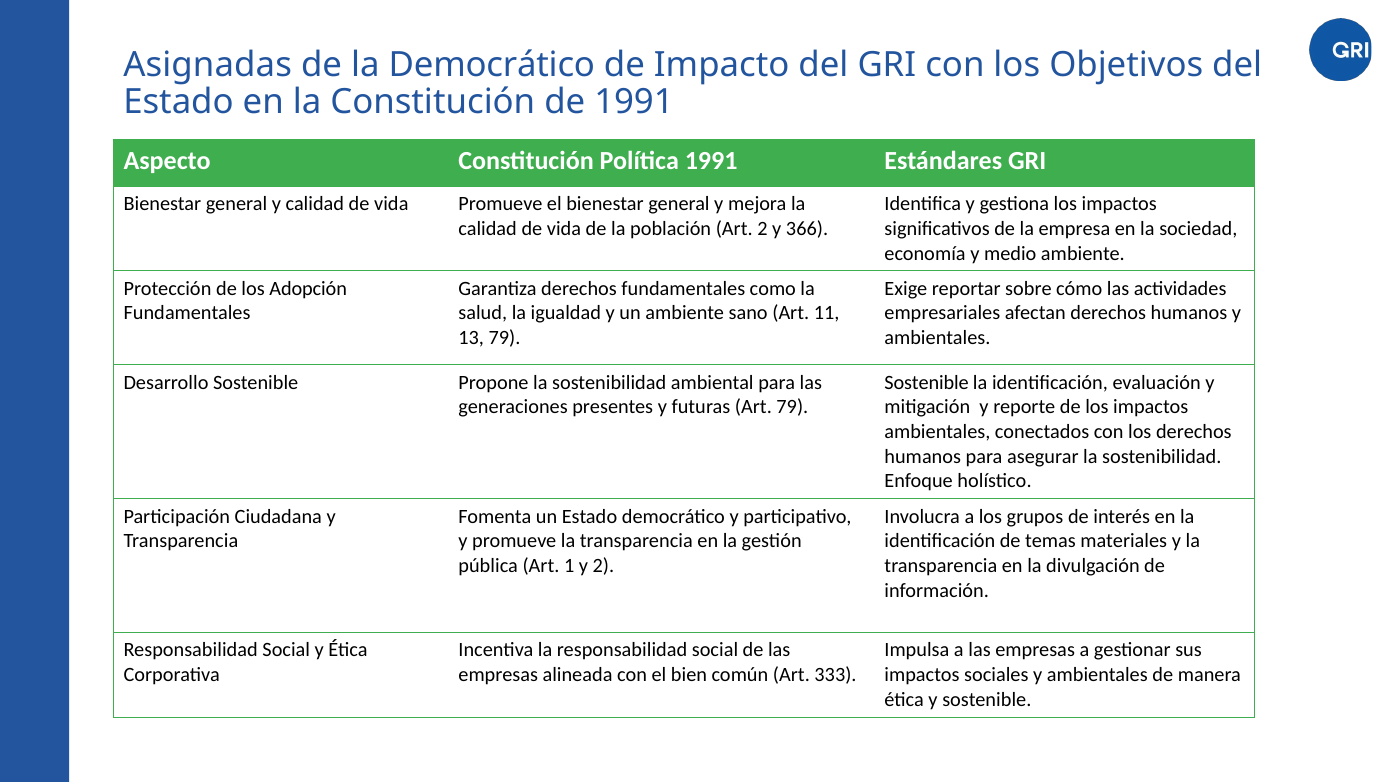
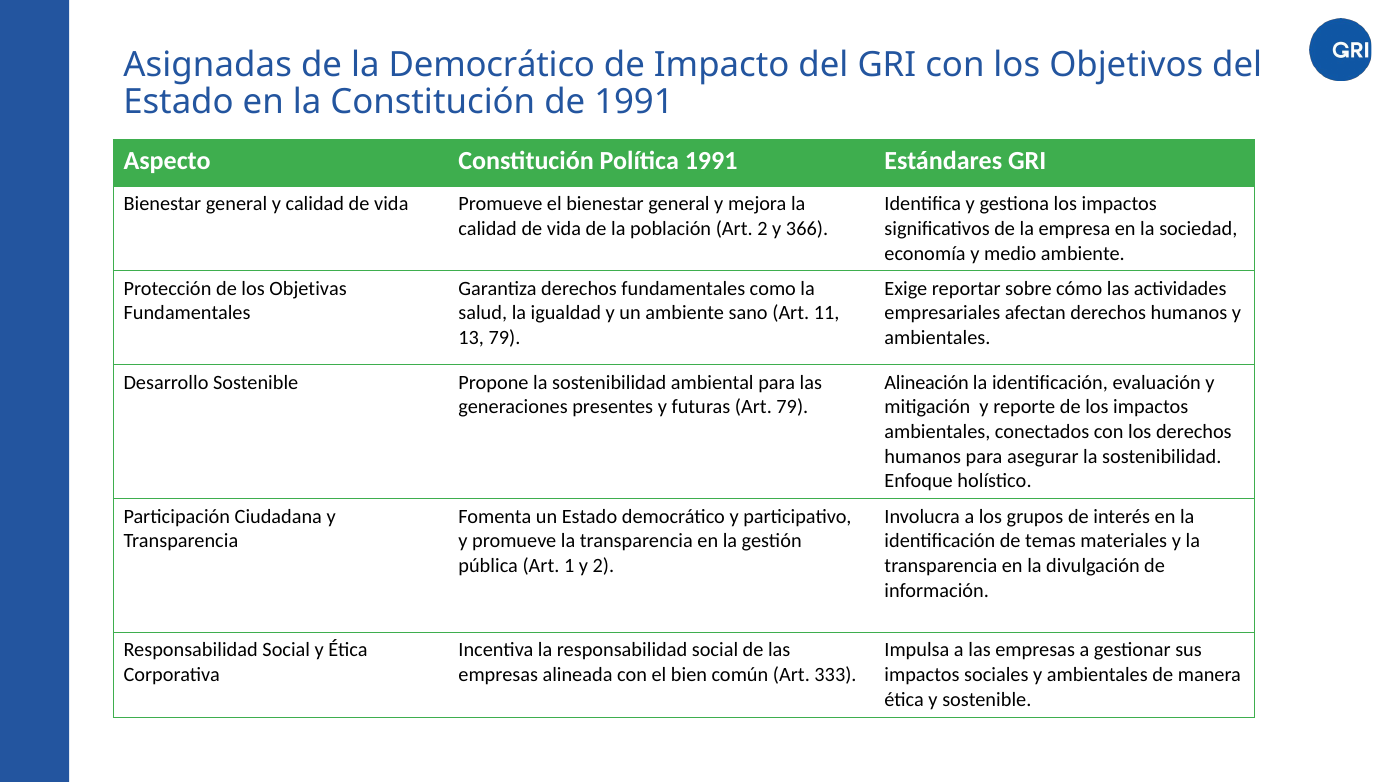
Adopción: Adopción -> Objetivas
Sostenible at (927, 383): Sostenible -> Alineación
